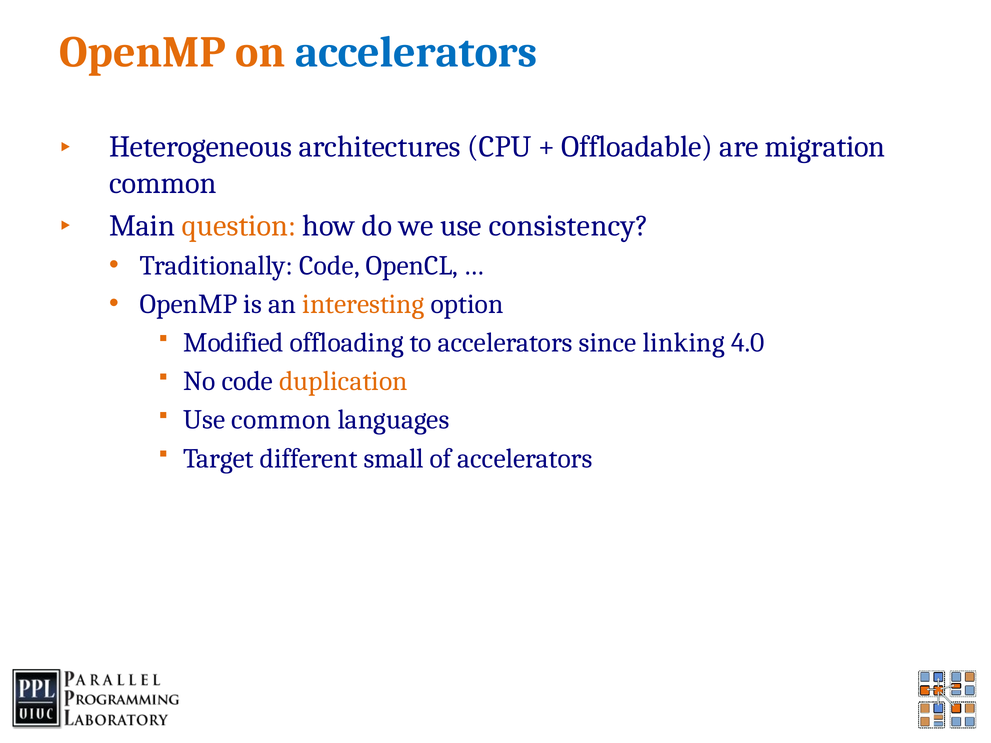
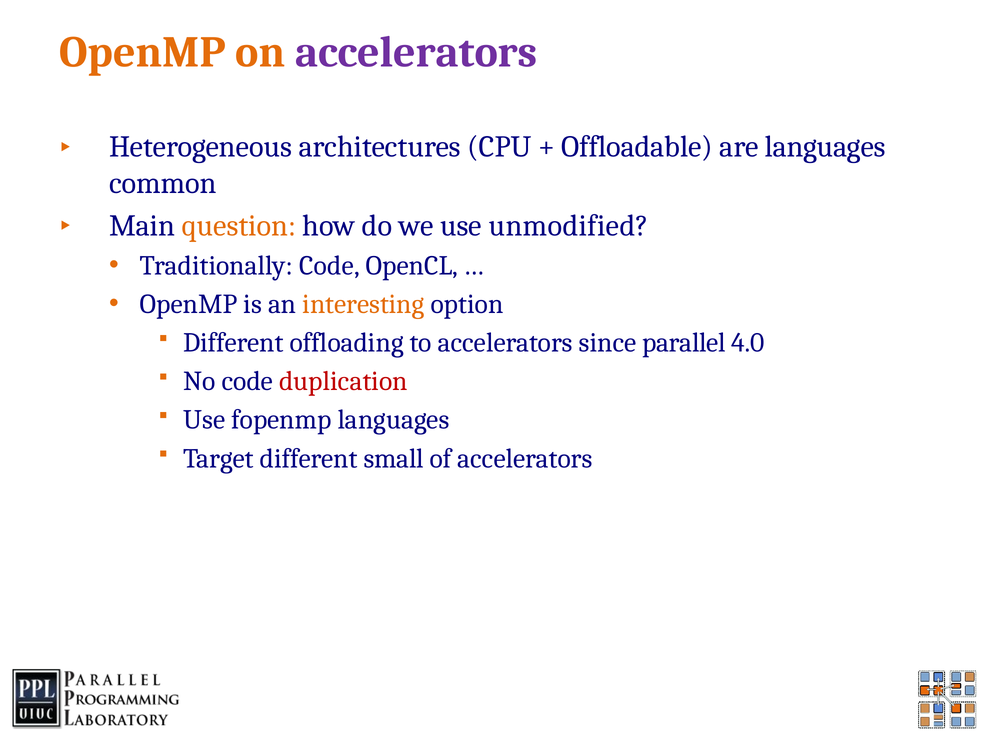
accelerators at (416, 52) colour: blue -> purple
are migration: migration -> languages
consistency: consistency -> unmodified
Modified at (234, 343): Modified -> Different
linking: linking -> parallel
duplication colour: orange -> red
Use common: common -> fopenmp
